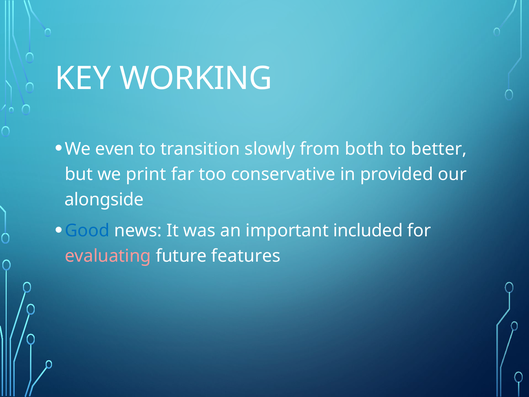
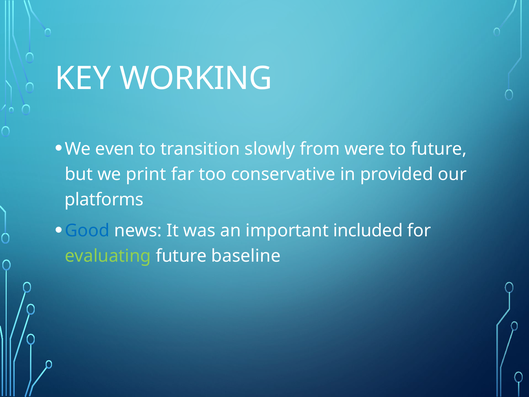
both: both -> were
to better: better -> future
alongside: alongside -> platforms
evaluating colour: pink -> light green
features: features -> baseline
